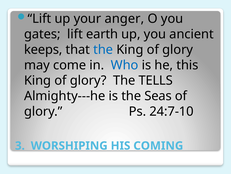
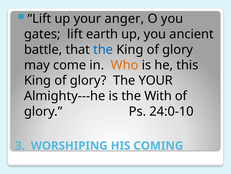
keeps: keeps -> battle
Who colour: blue -> orange
The TELLS: TELLS -> YOUR
Seas: Seas -> With
24:7-10: 24:7-10 -> 24:0-10
